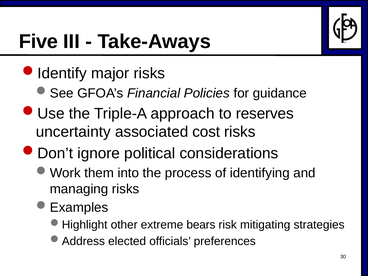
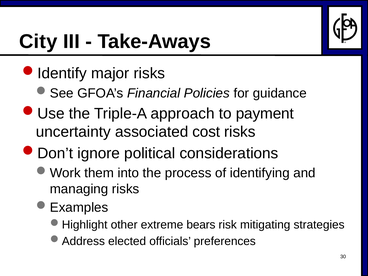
Five: Five -> City
reserves: reserves -> payment
